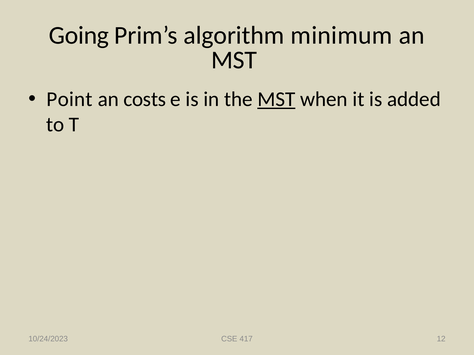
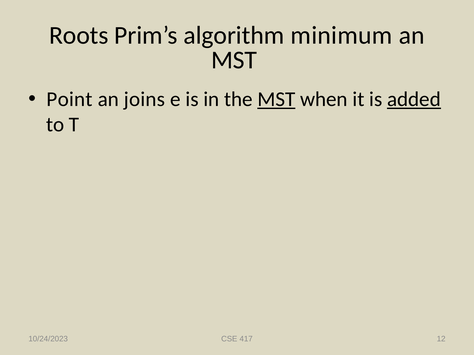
Going: Going -> Roots
costs: costs -> joins
added underline: none -> present
